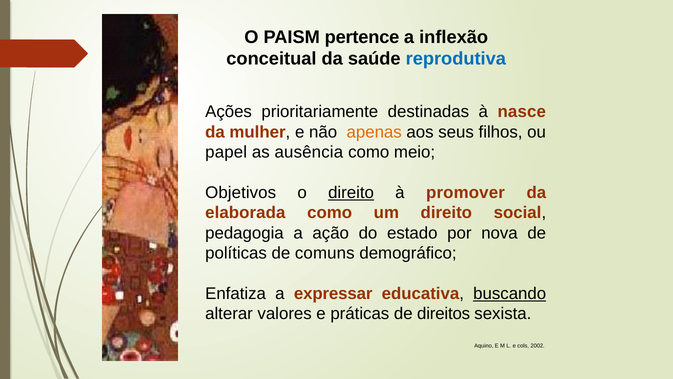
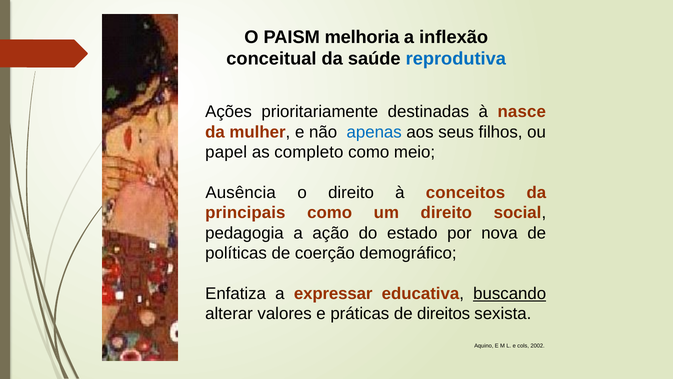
pertence: pertence -> melhoria
apenas colour: orange -> blue
ausência: ausência -> completo
Objetivos: Objetivos -> Ausência
direito at (351, 192) underline: present -> none
promover: promover -> conceitos
elaborada: elaborada -> principais
comuns: comuns -> coerção
